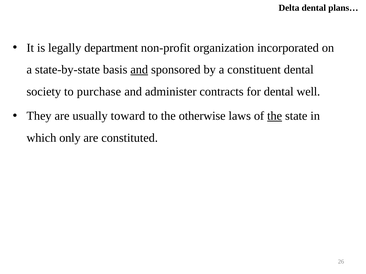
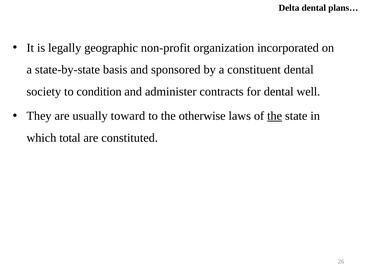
department: department -> geographic
and at (139, 70) underline: present -> none
purchase: purchase -> condition
only: only -> total
